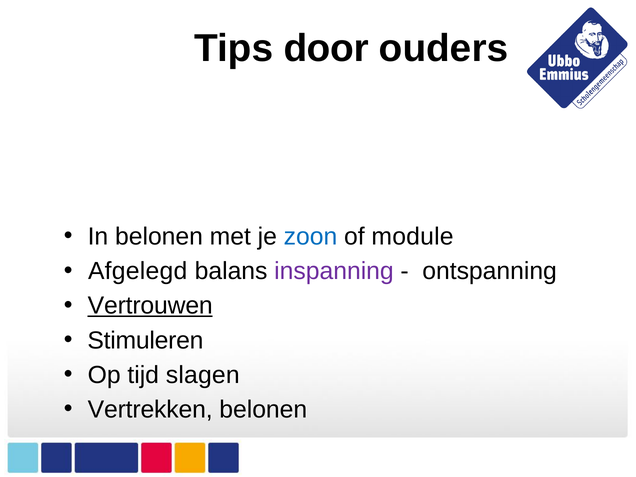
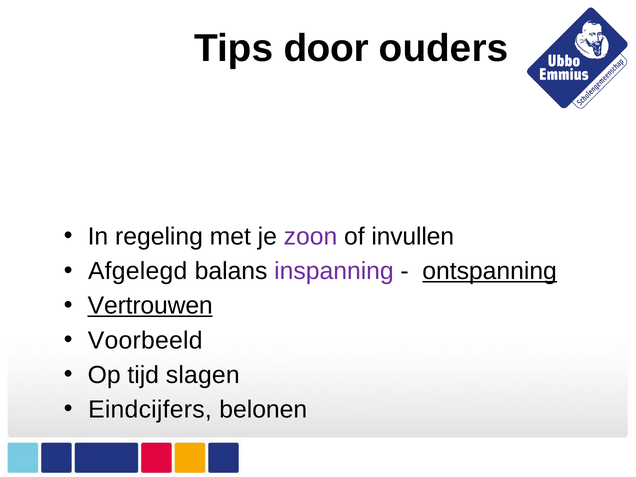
In belonen: belonen -> regeling
zoon colour: blue -> purple
module: module -> invullen
ontspanning underline: none -> present
Stimuleren: Stimuleren -> Voorbeeld
Vertrekken: Vertrekken -> Eindcijfers
